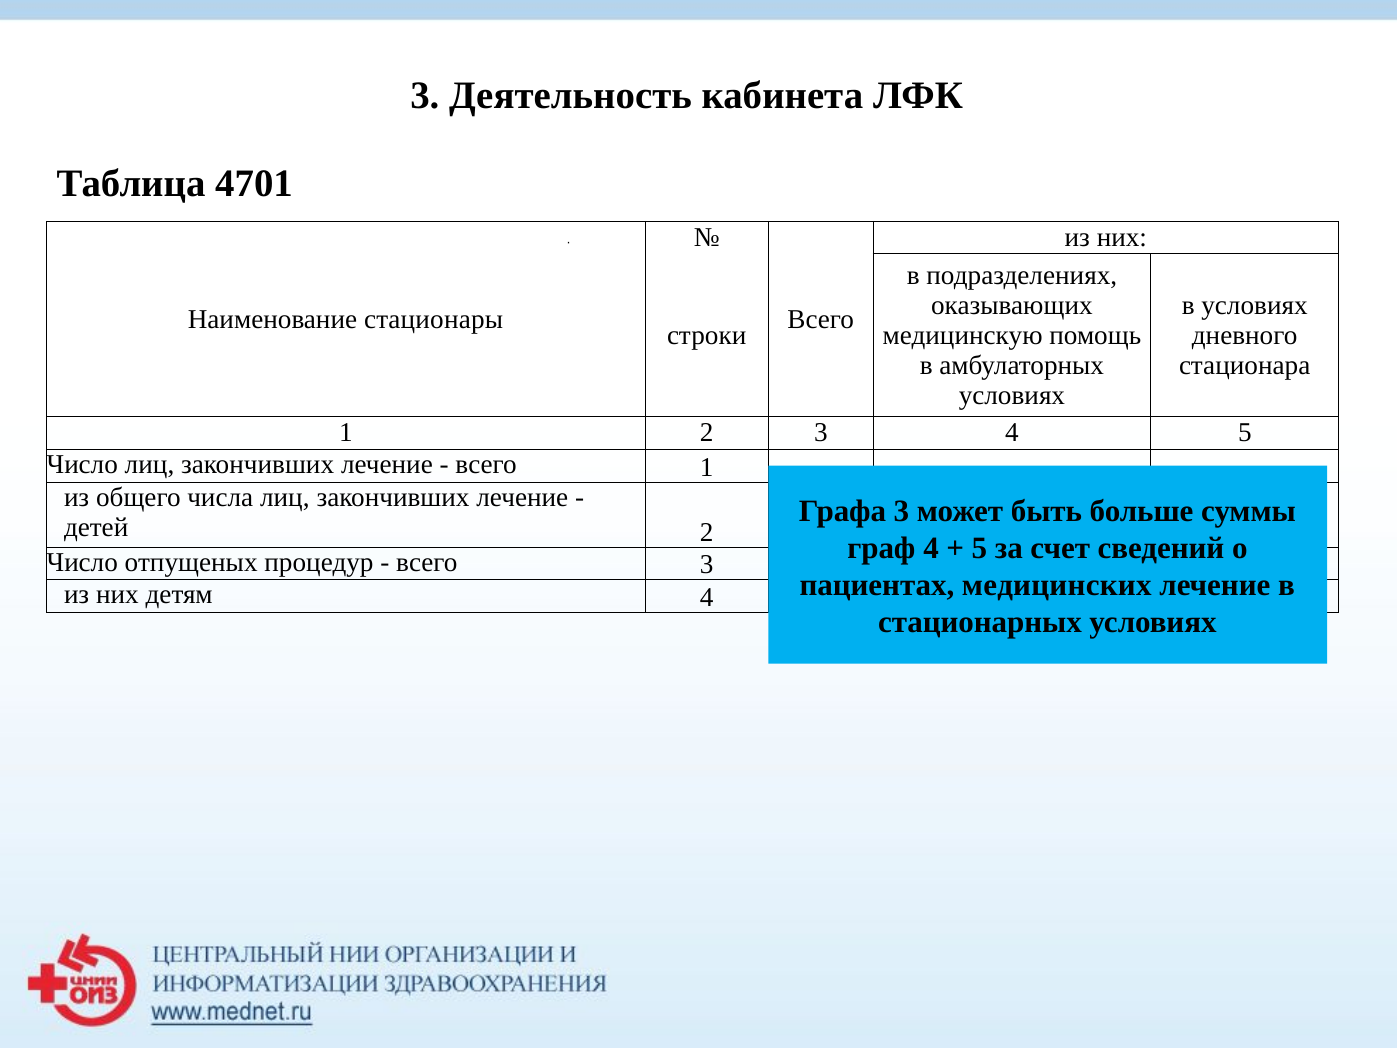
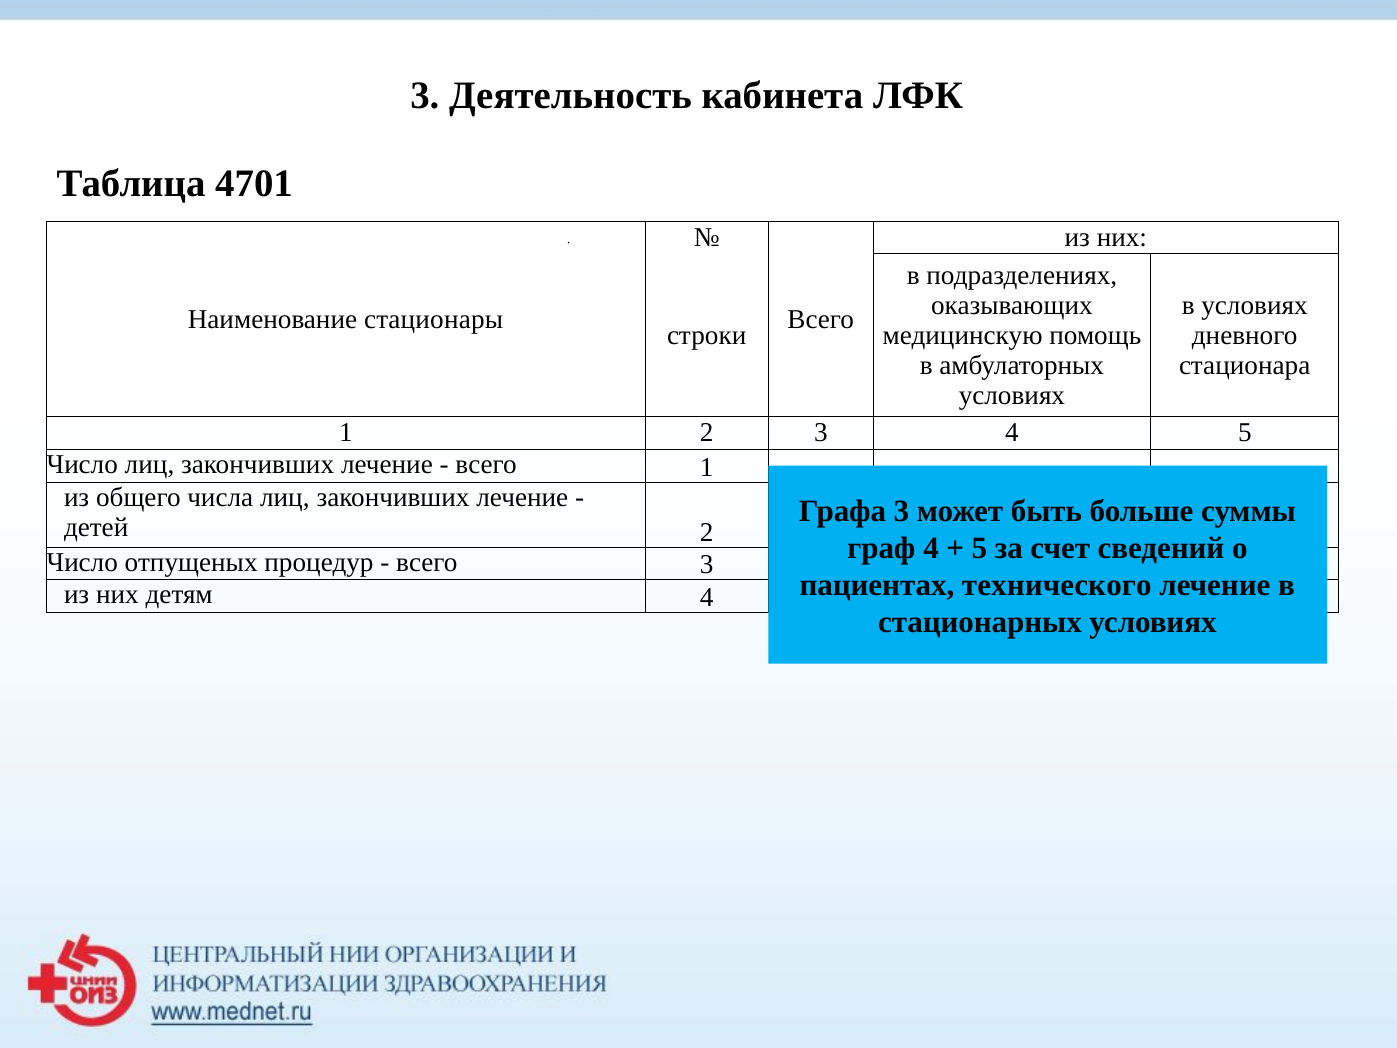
медицинских: медицинских -> технического
